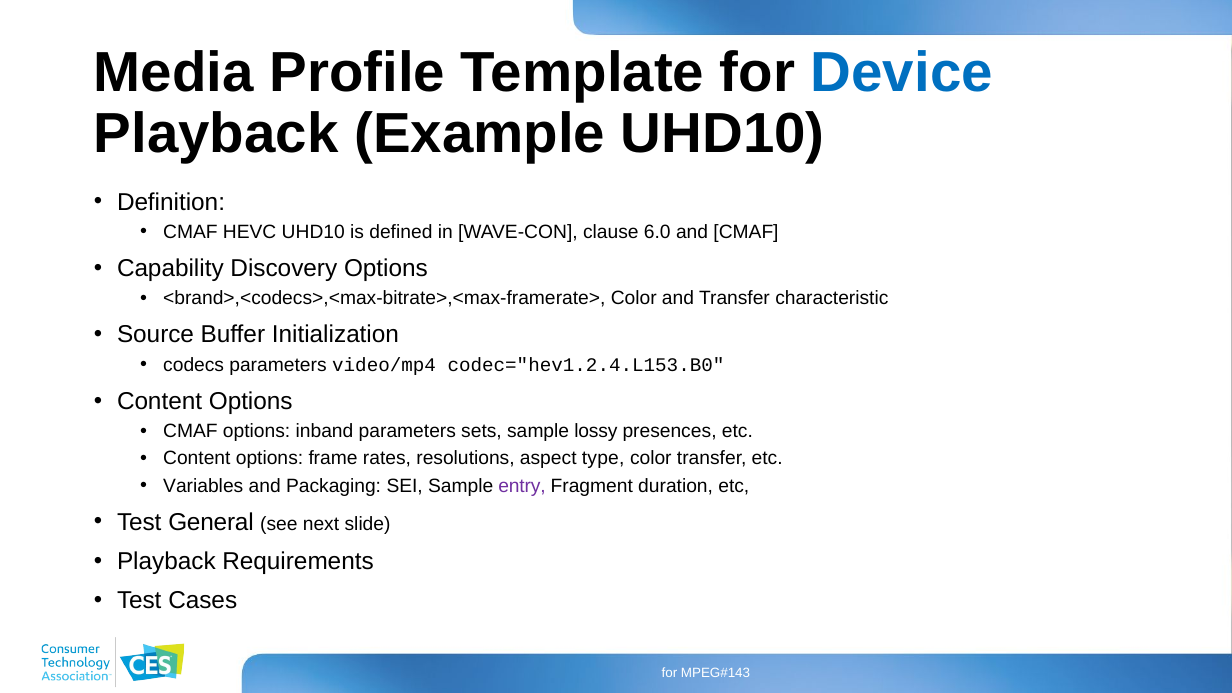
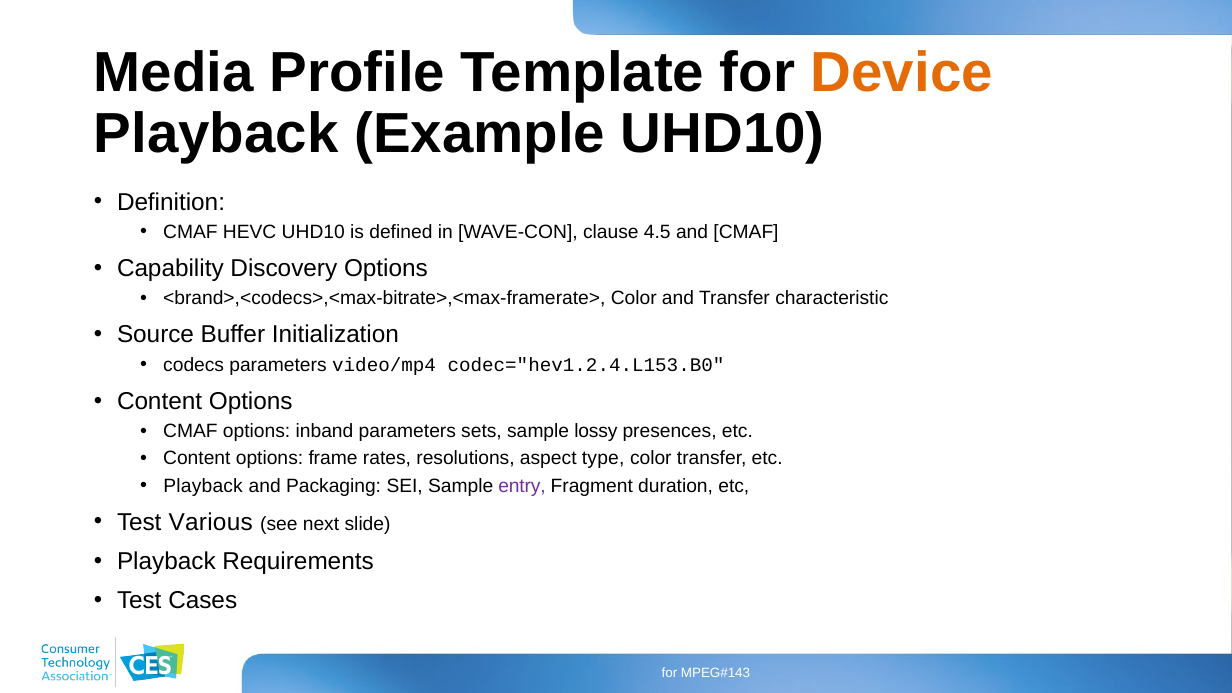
Device colour: blue -> orange
6.0: 6.0 -> 4.5
Variables at (203, 486): Variables -> Playback
General: General -> Various
